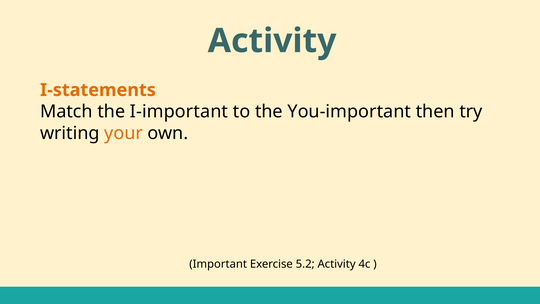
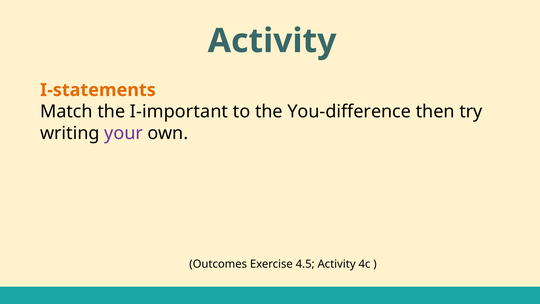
You-important: You-important -> You-difference
your colour: orange -> purple
Important: Important -> Outcomes
5.2: 5.2 -> 4.5
